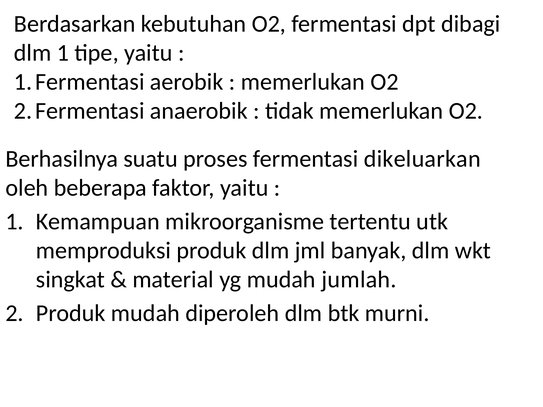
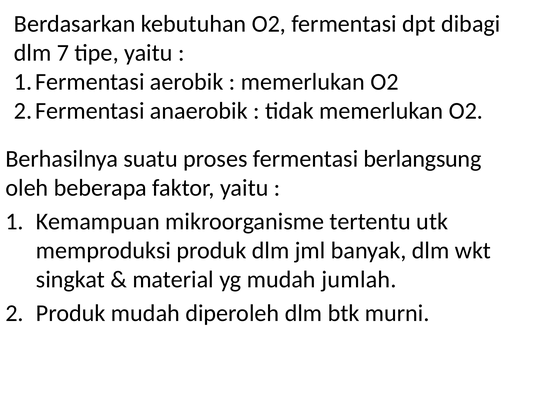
dlm 1: 1 -> 7
dikeluarkan: dikeluarkan -> berlangsung
